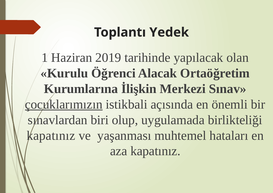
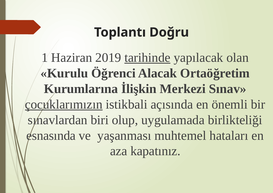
Yedek: Yedek -> Doğru
tarihinde underline: none -> present
kapatınız at (51, 135): kapatınız -> esnasında
